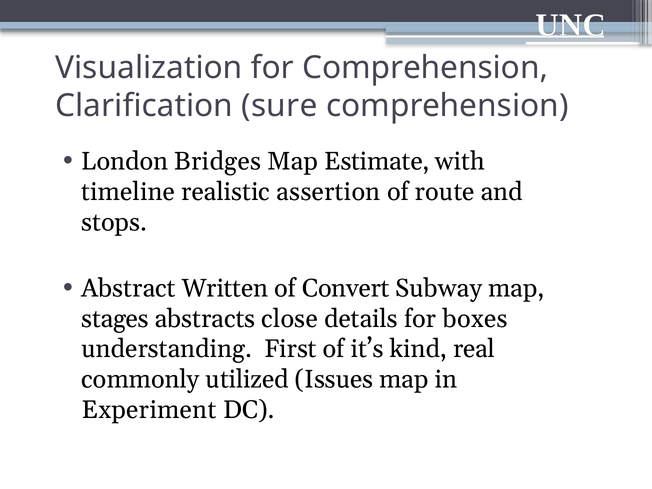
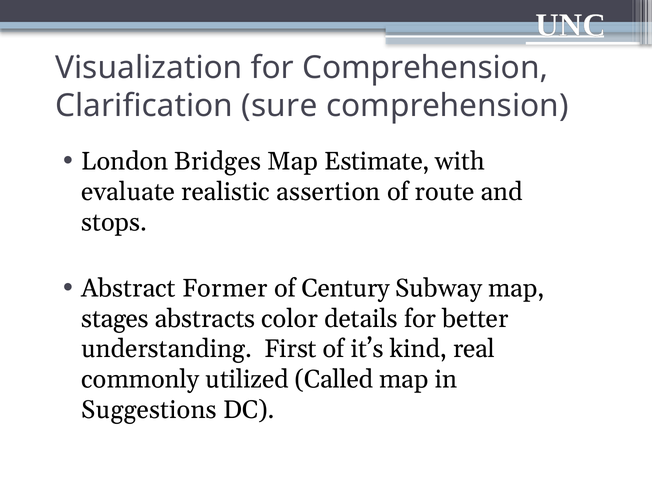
timeline: timeline -> evaluate
Written: Written -> Former
Convert: Convert -> Century
close: close -> color
boxes: boxes -> better
Issues: Issues -> Called
Experiment: Experiment -> Suggestions
